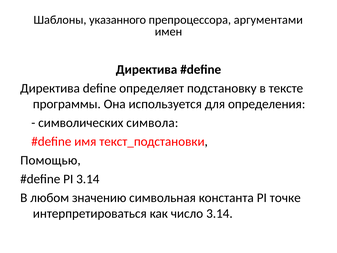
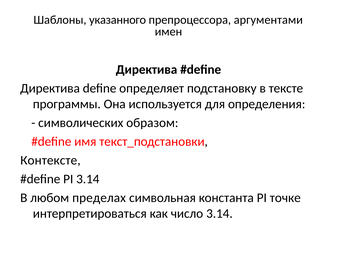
символа: символа -> образом
Помощью: Помощью -> Контексте
значению: значению -> пределах
